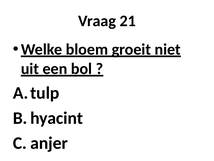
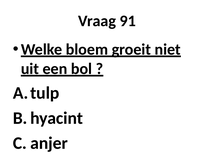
21: 21 -> 91
